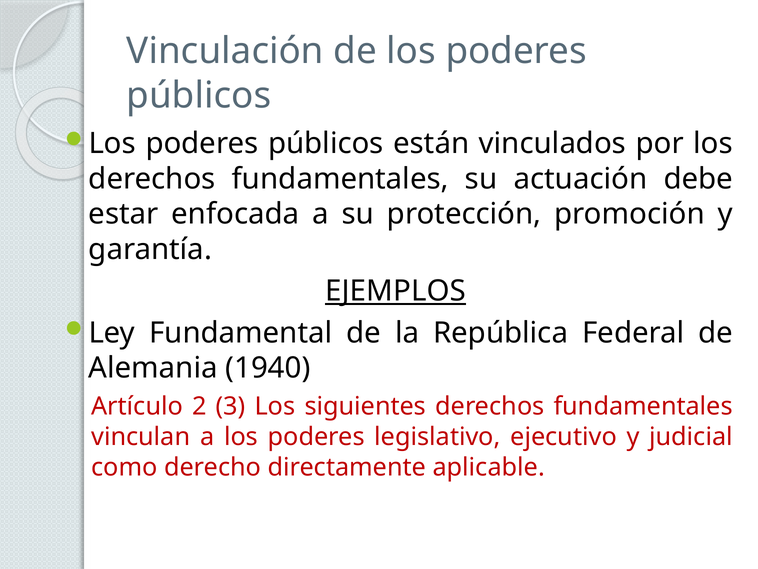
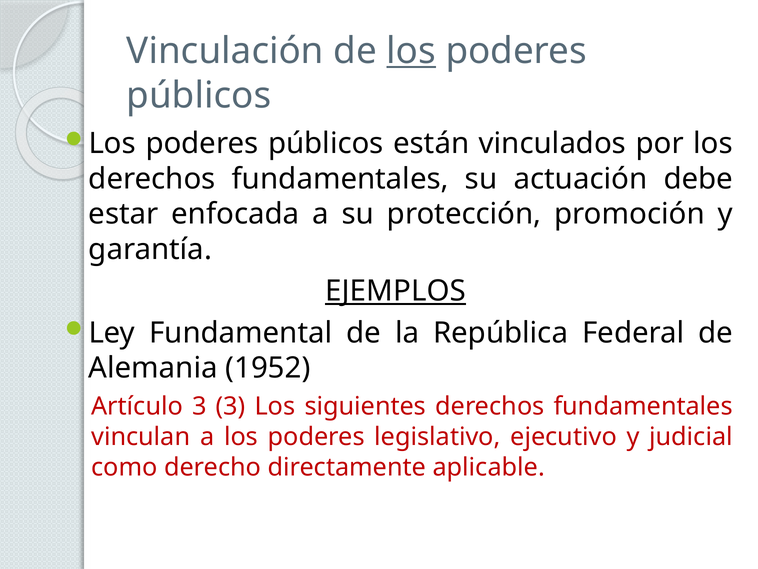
los at (411, 51) underline: none -> present
1940: 1940 -> 1952
Artículo 2: 2 -> 3
